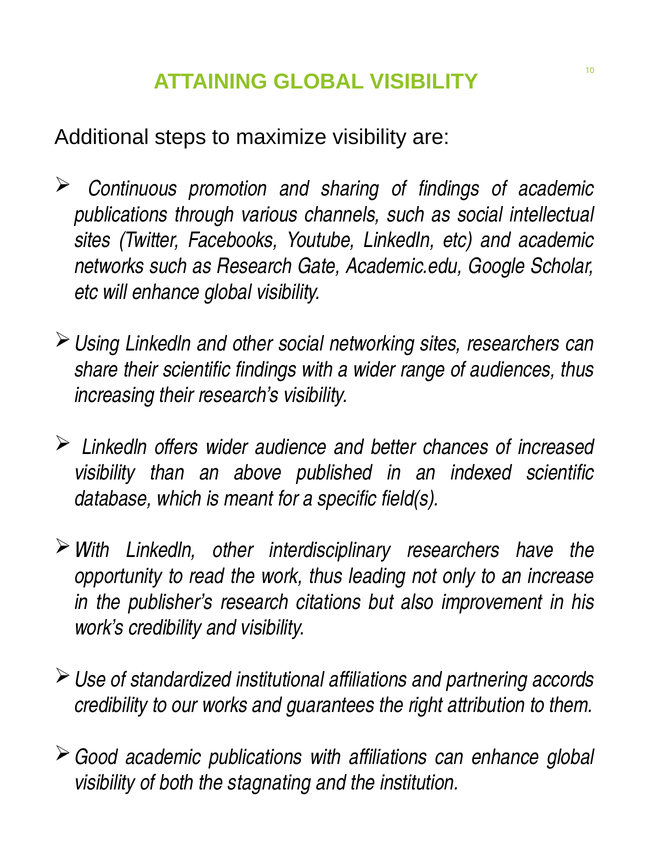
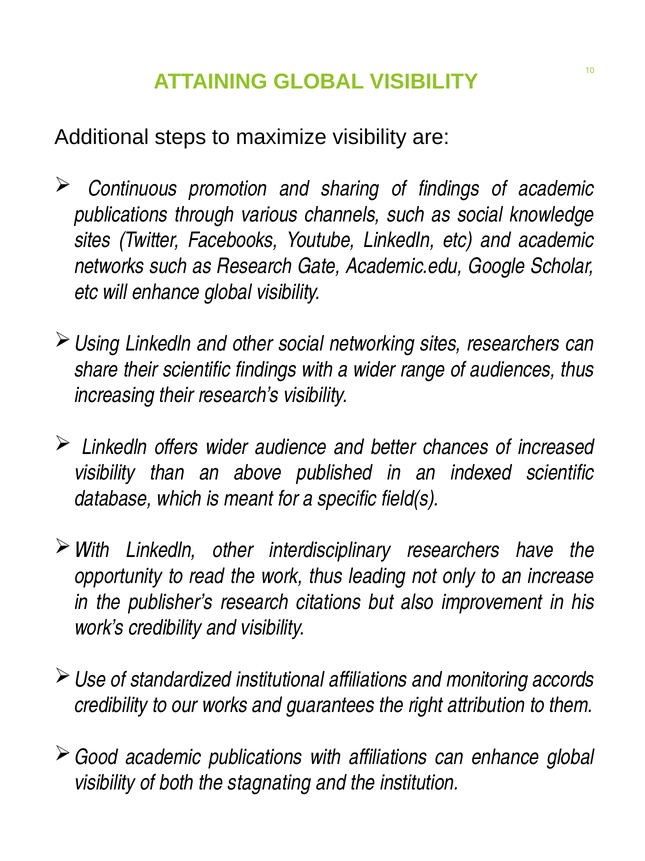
intellectual: intellectual -> knowledge
partnering: partnering -> monitoring
